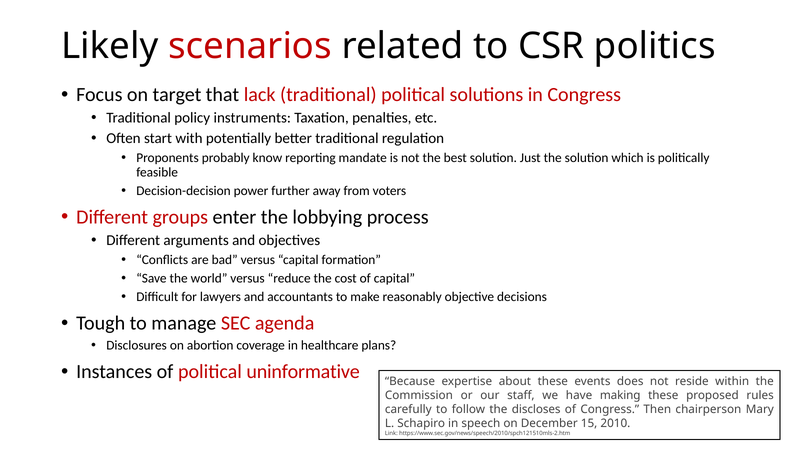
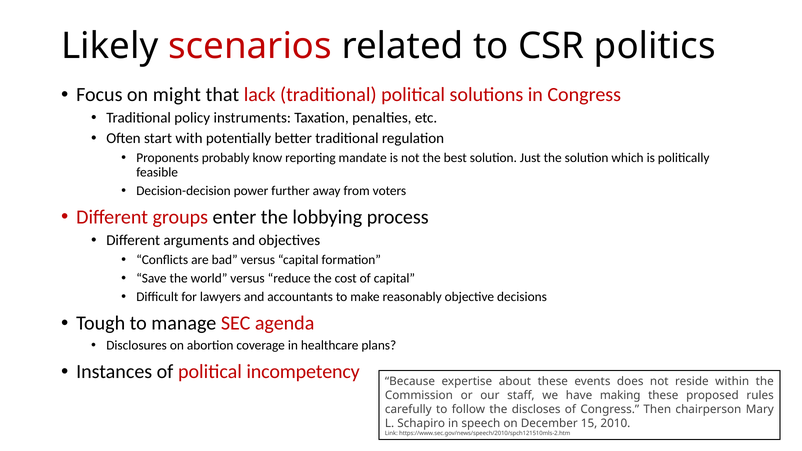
target: target -> might
uninformative: uninformative -> incompetency
